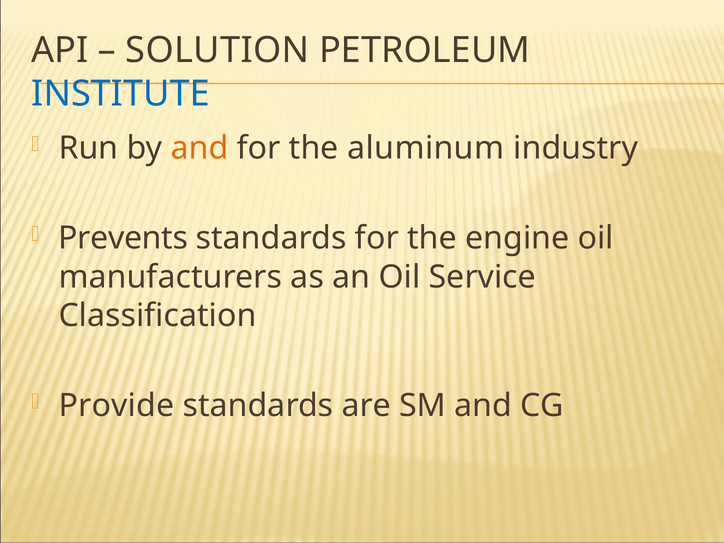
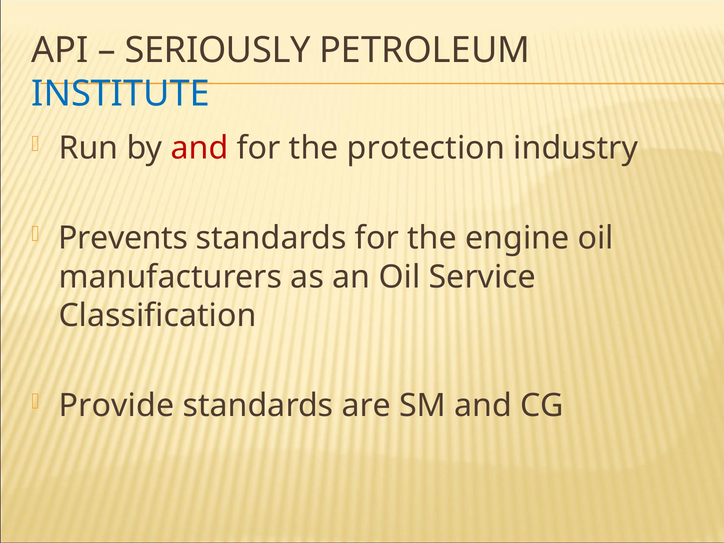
SOLUTION: SOLUTION -> SERIOUSLY
and at (199, 148) colour: orange -> red
aluminum: aluminum -> protection
